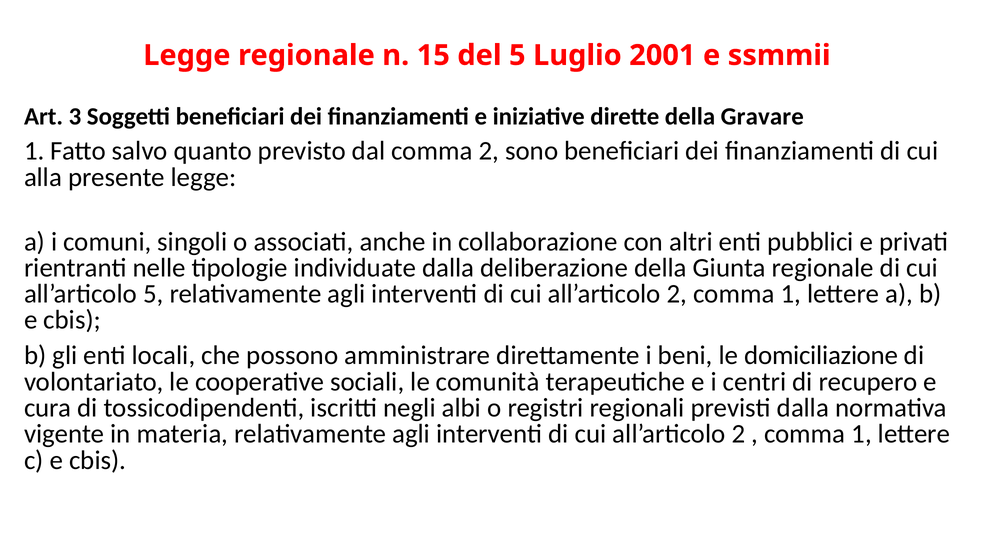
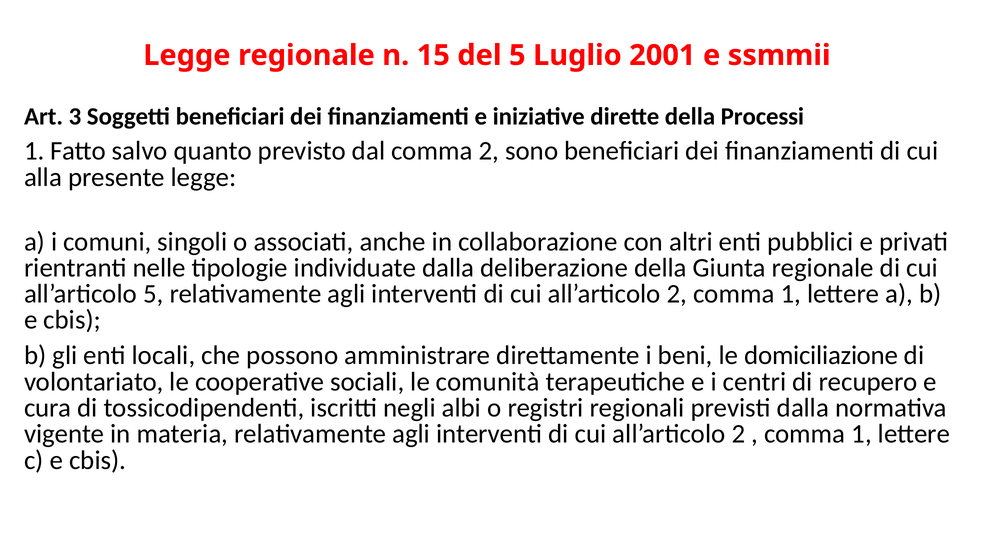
Gravare: Gravare -> Processi
